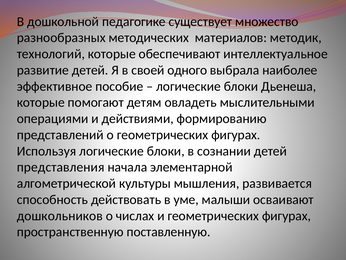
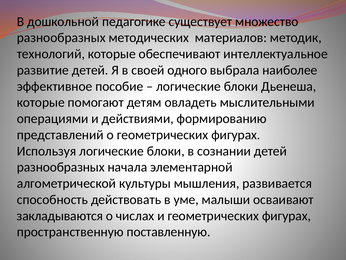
представления at (61, 167): представления -> разнообразных
дошкольников: дошкольников -> закладываются
